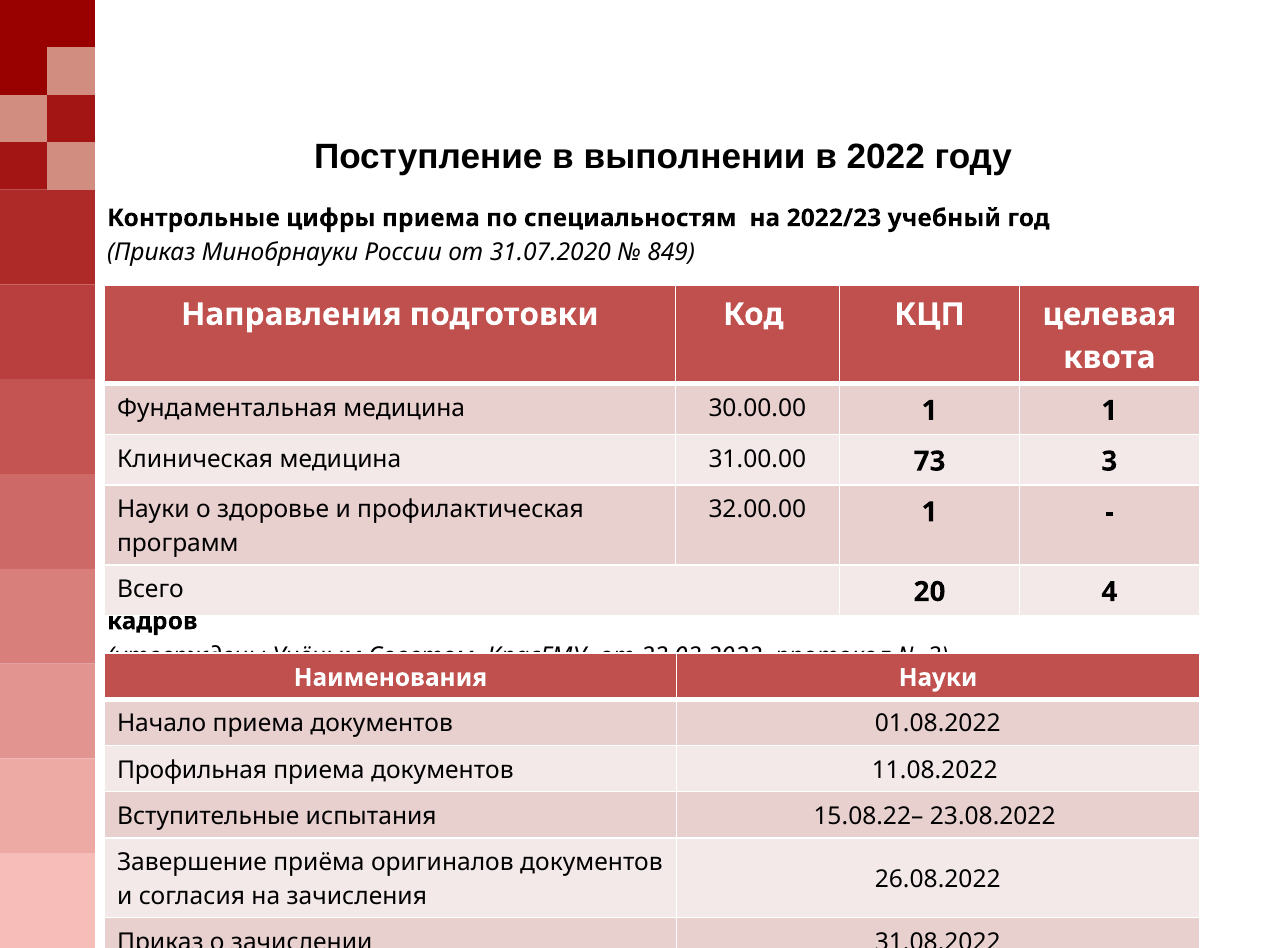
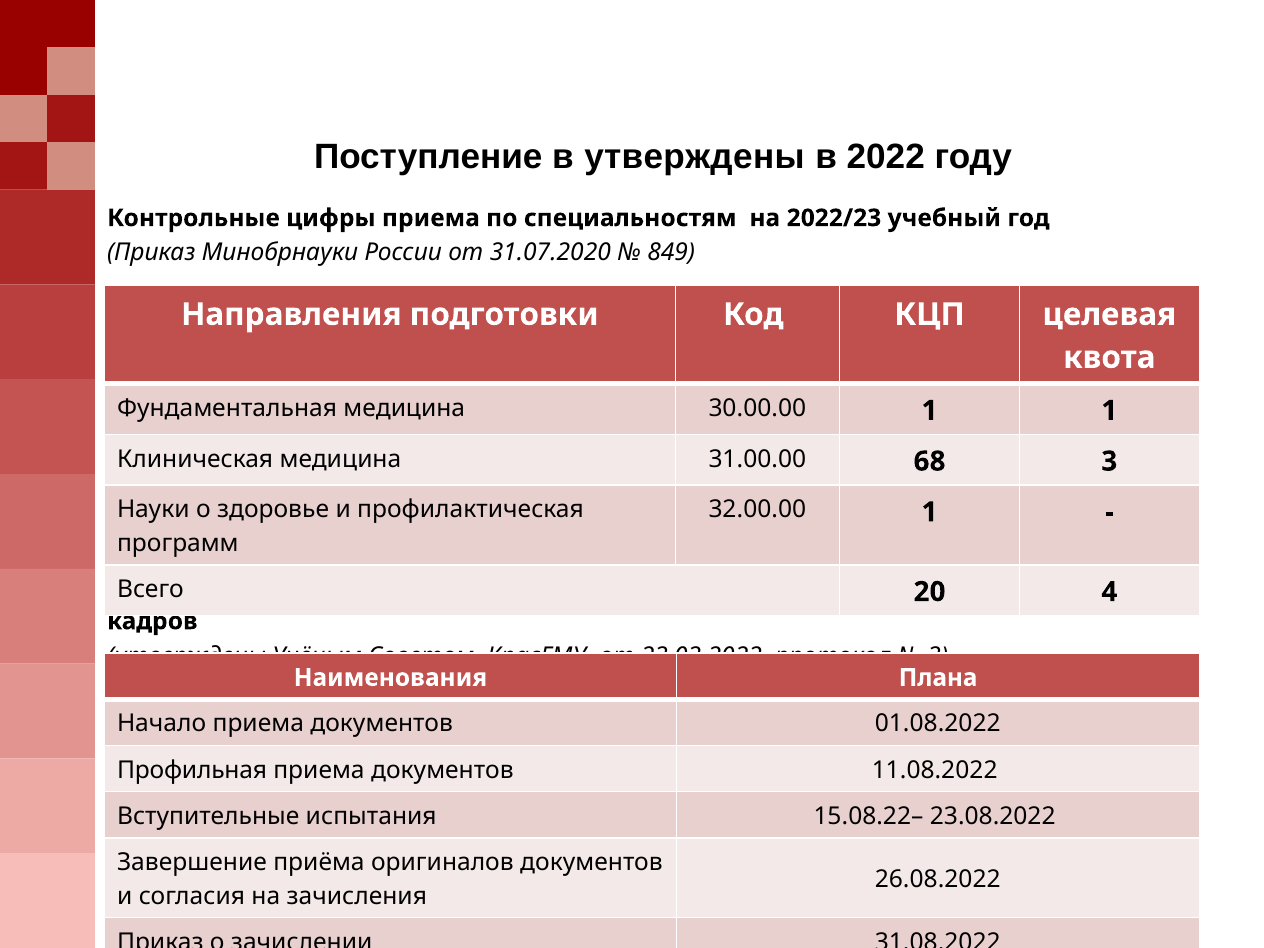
в выполнении: выполнении -> утверждены
73: 73 -> 68
Наименования Науки: Науки -> Плана
